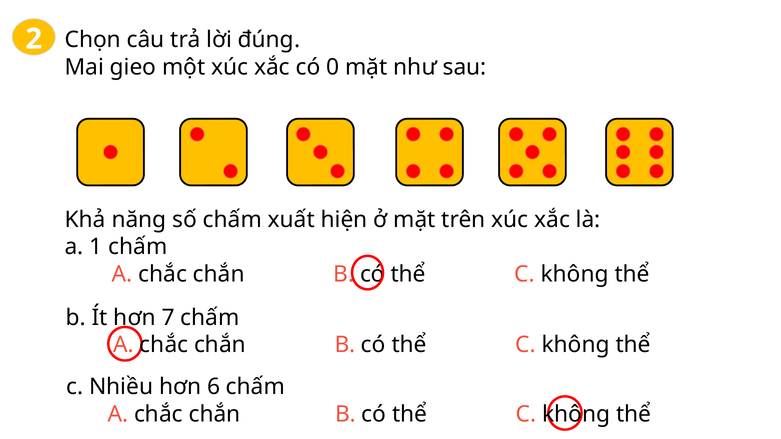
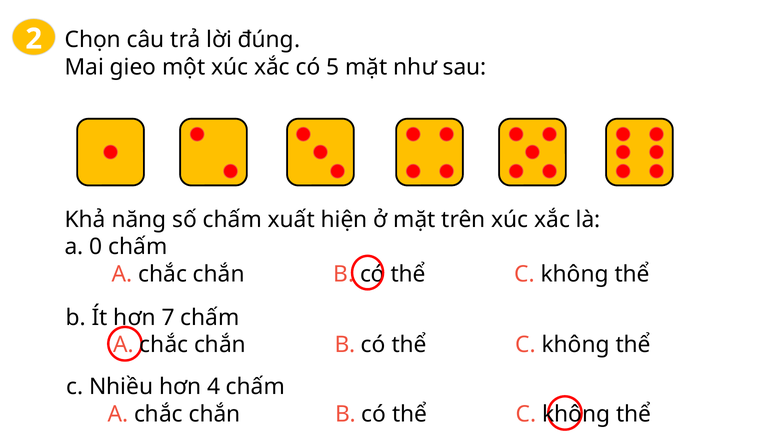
0: 0 -> 5
1: 1 -> 0
6: 6 -> 4
